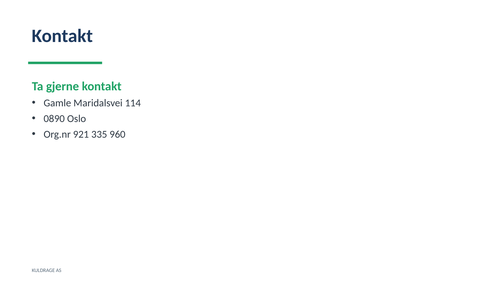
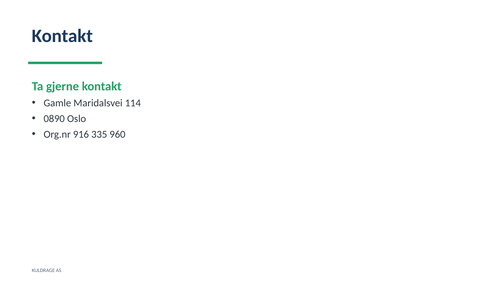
921: 921 -> 916
